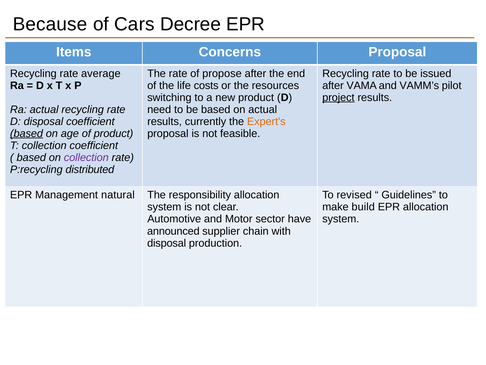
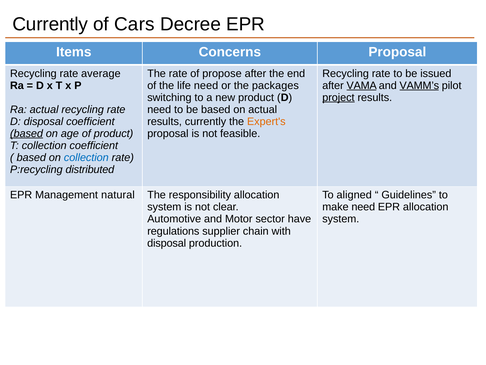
Because at (50, 24): Because -> Currently
life costs: costs -> need
resources: resources -> packages
VAMA underline: none -> present
VAMM’s underline: none -> present
collection at (86, 157) colour: purple -> blue
revised: revised -> aligned
make build: build -> need
announced: announced -> regulations
